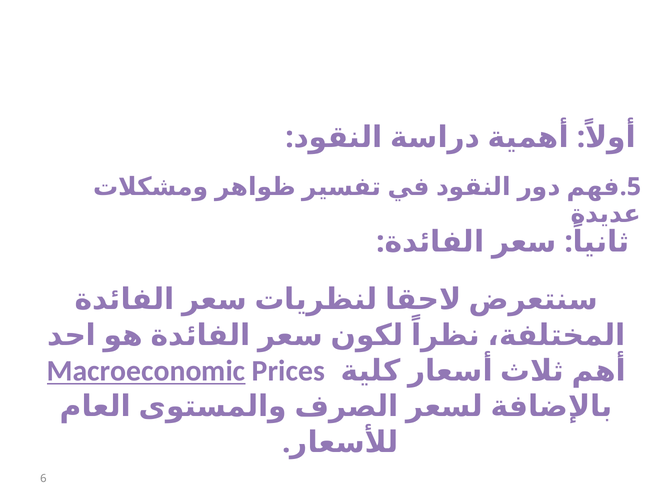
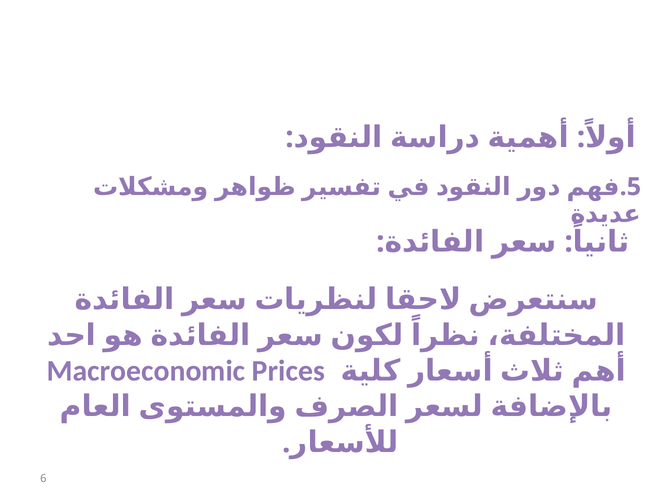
Macroeconomic underline: present -> none
